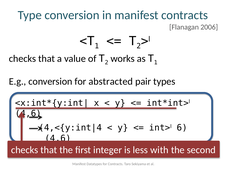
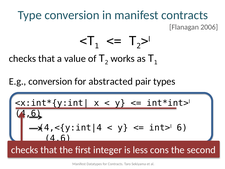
with: with -> cons
